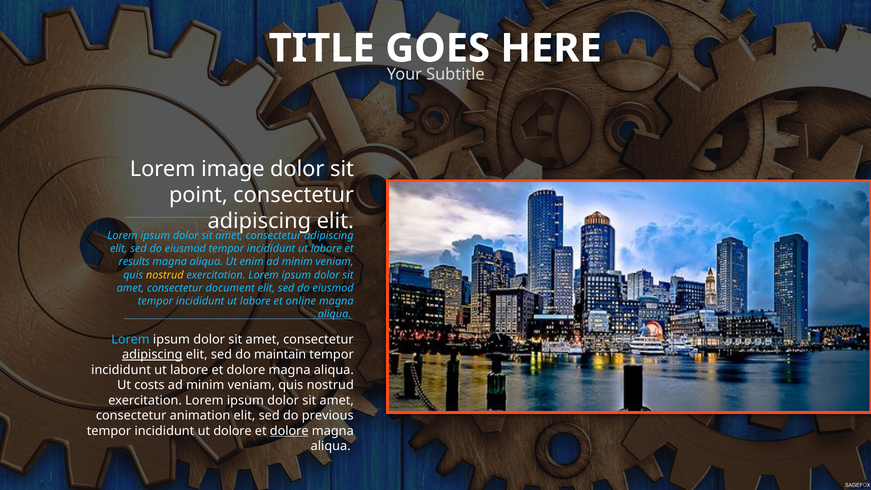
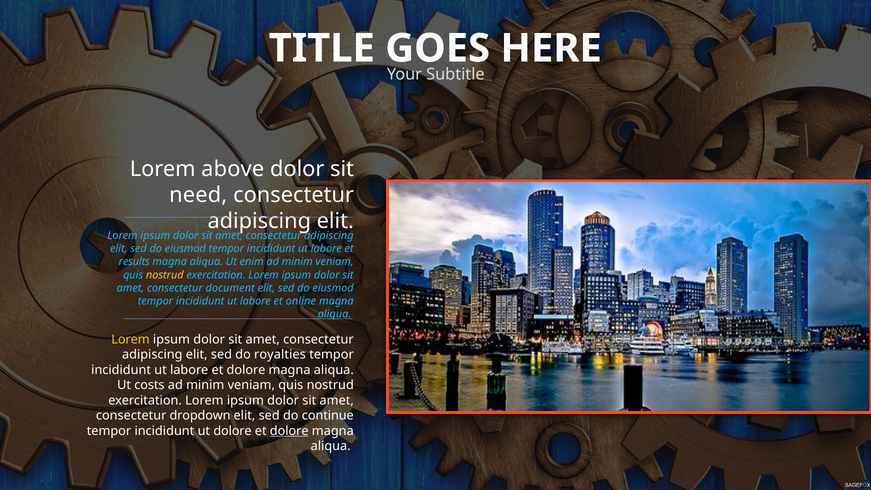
image: image -> above
point: point -> need
Lorem at (131, 339) colour: light blue -> yellow
adipiscing at (152, 355) underline: present -> none
maintain: maintain -> royalties
animation: animation -> dropdown
previous: previous -> continue
